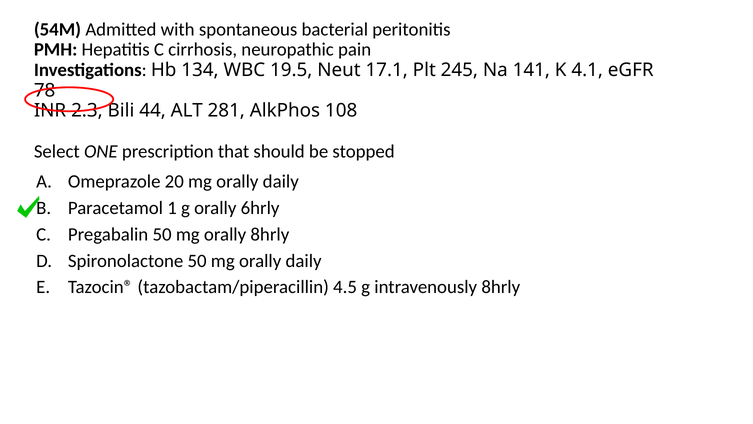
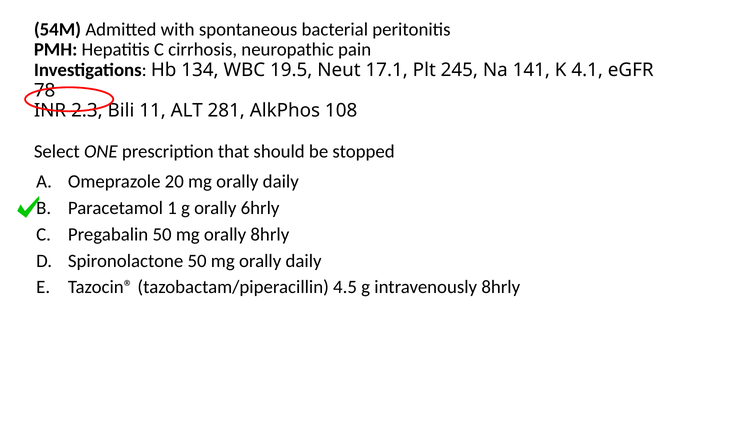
44: 44 -> 11
